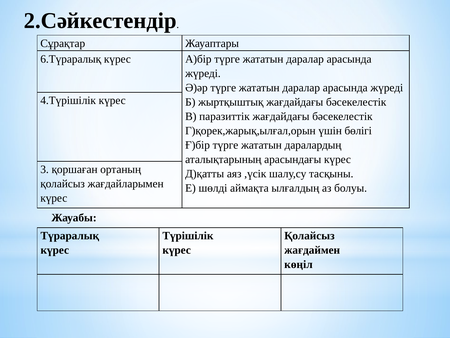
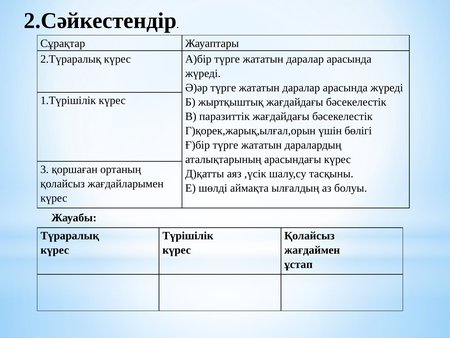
6.Түраралық: 6.Түраралық -> 2.Түраралық
4.Түрішілік: 4.Түрішілік -> 1.Түрішілік
көңіл: көңіл -> ұстап
